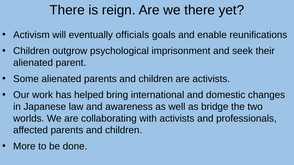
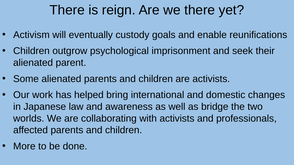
officials: officials -> custody
